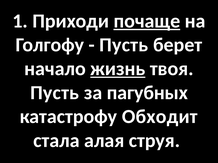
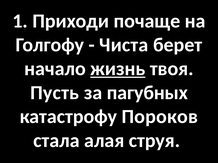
почаще underline: present -> none
Пусть at (124, 45): Пусть -> Чиста
Обходит: Обходит -> Пороков
